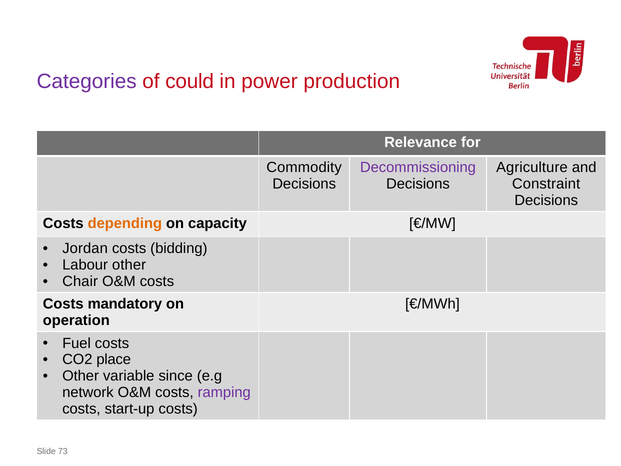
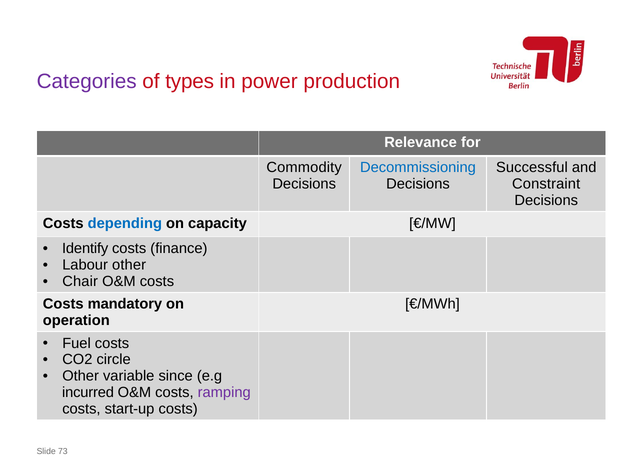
could: could -> types
Decommissioning colour: purple -> blue
Agriculture: Agriculture -> Successful
depending colour: orange -> blue
Jordan: Jordan -> Identify
bidding: bidding -> finance
place: place -> circle
network: network -> incurred
